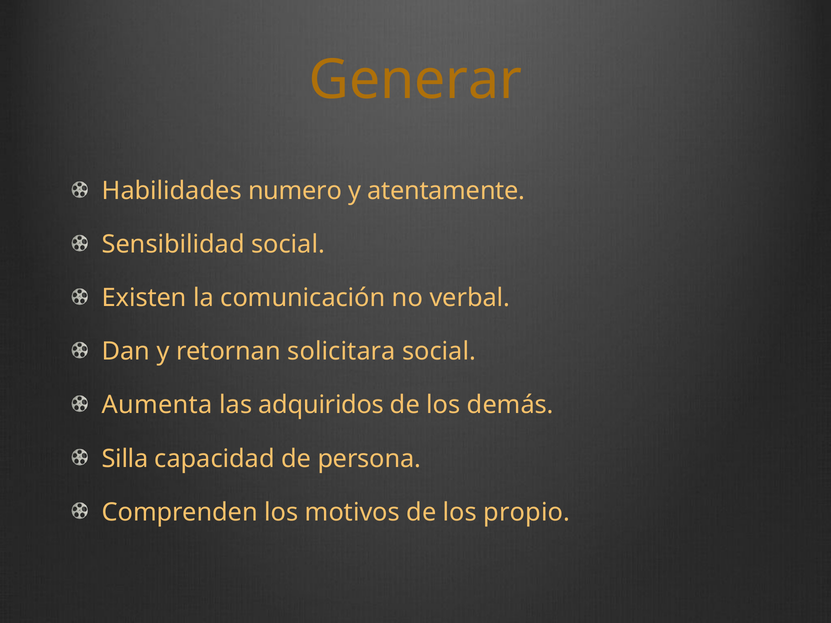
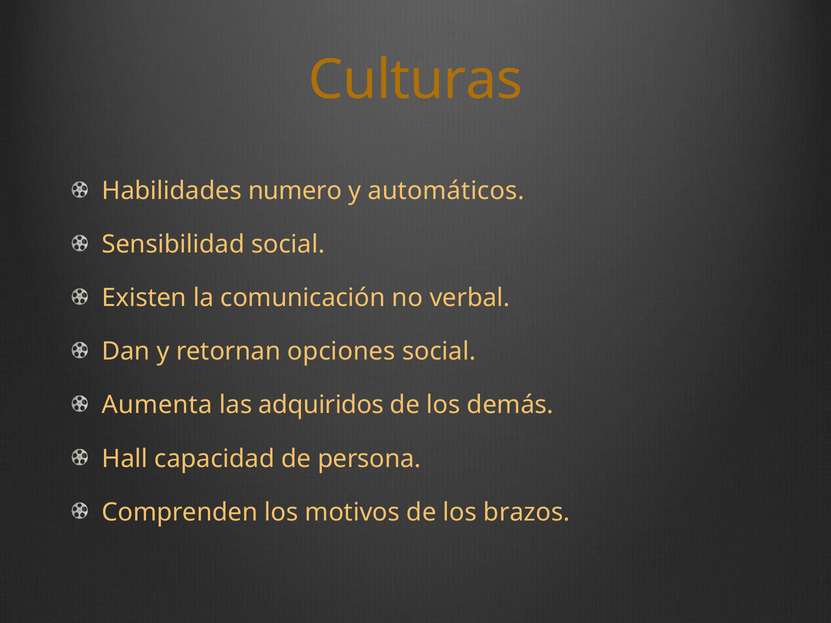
Generar: Generar -> Culturas
atentamente: atentamente -> automáticos
solicitara: solicitara -> opciones
Silla: Silla -> Hall
propio: propio -> brazos
